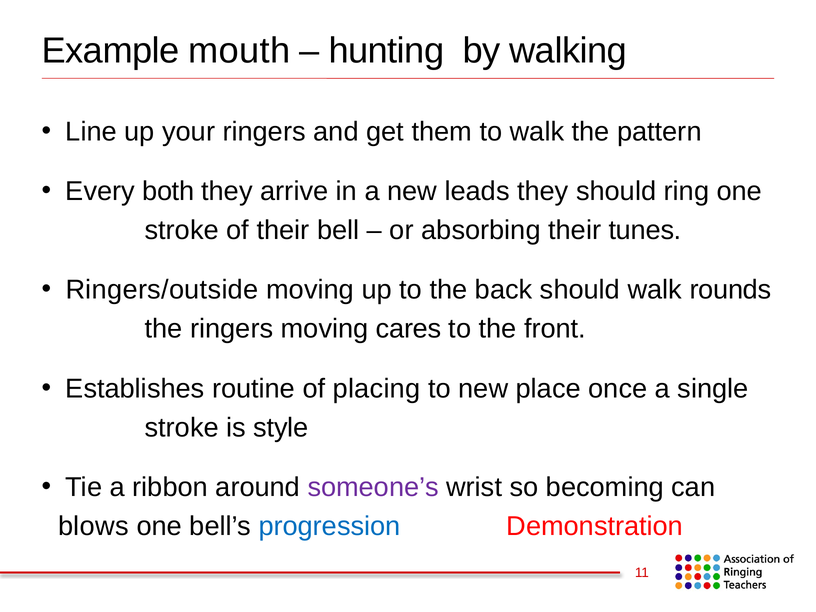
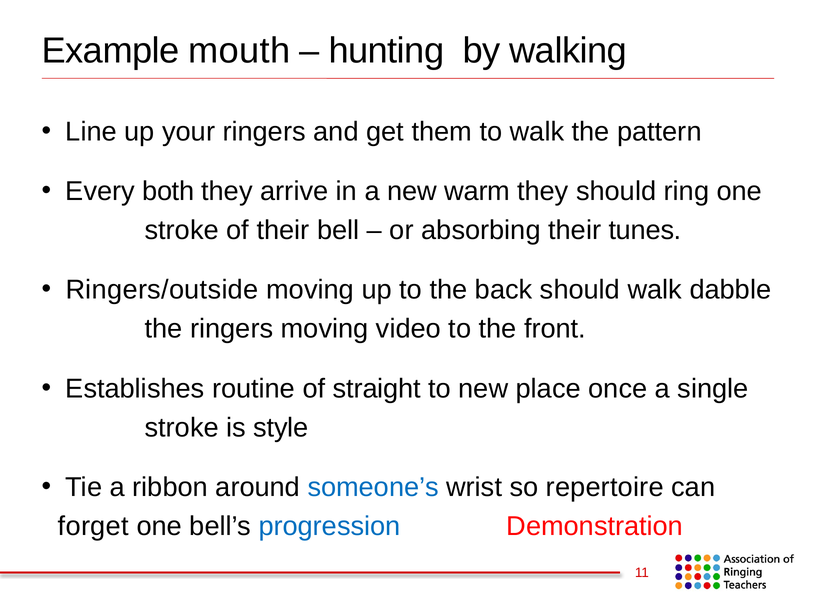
leads: leads -> warm
rounds: rounds -> dabble
cares: cares -> video
placing: placing -> straight
someone’s colour: purple -> blue
becoming: becoming -> repertoire
blows: blows -> forget
